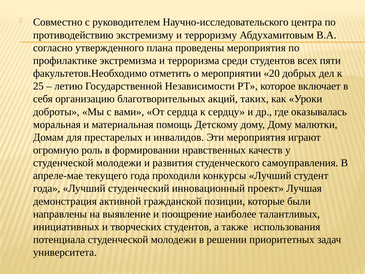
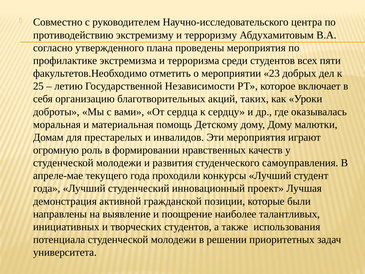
20: 20 -> 23
